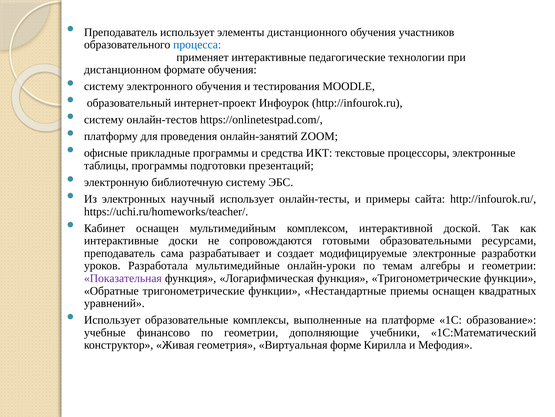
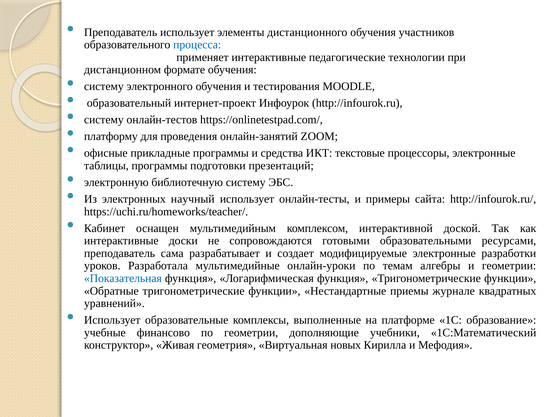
Показательная colour: purple -> blue
приемы оснащен: оснащен -> журнале
форме: форме -> новых
